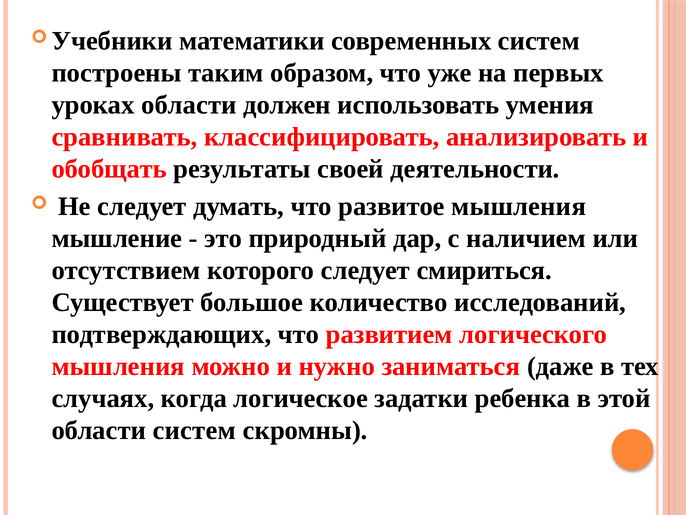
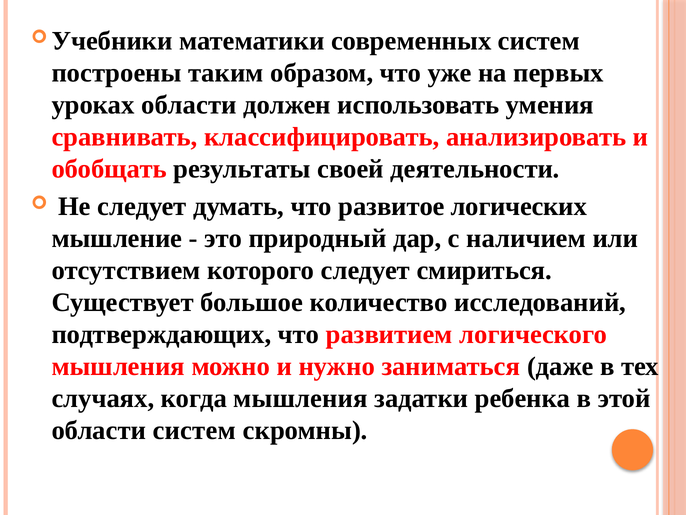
развитое мышления: мышления -> логических
когда логическое: логическое -> мышления
